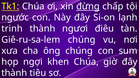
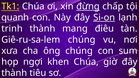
ngước: ngước -> quanh
Si-on underline: none -> present
ngươi: ngươi -> mang
